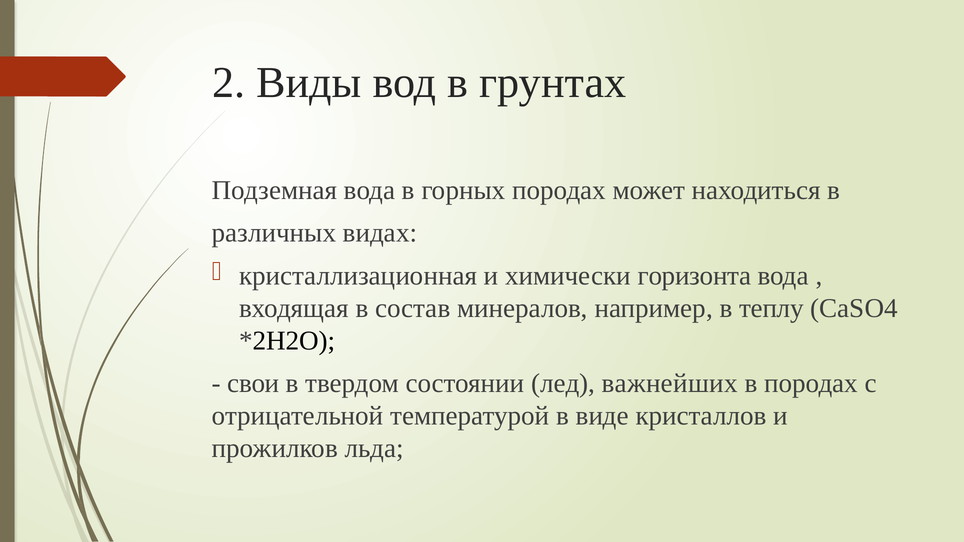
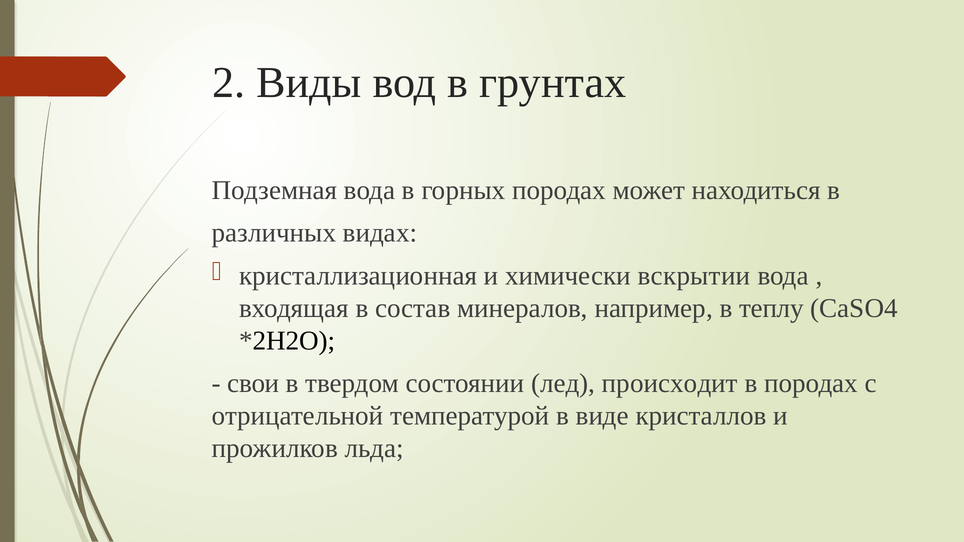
горизонта: горизонта -> вскрытии
важнейших: важнейших -> происходит
